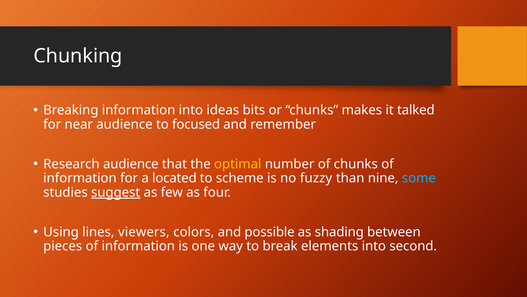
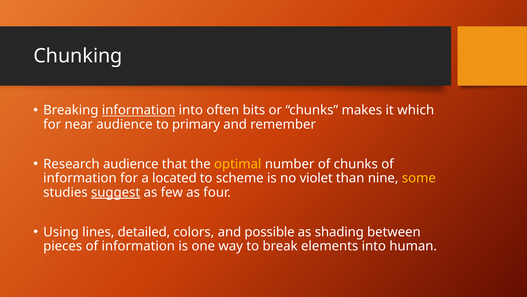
information at (139, 110) underline: none -> present
ideas: ideas -> often
talked: talked -> which
focused: focused -> primary
fuzzy: fuzzy -> violet
some colour: light blue -> yellow
viewers: viewers -> detailed
second: second -> human
